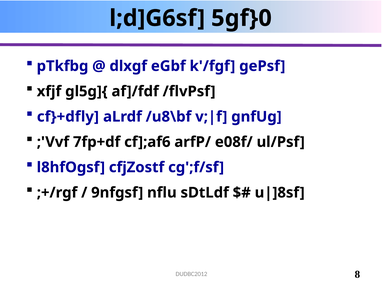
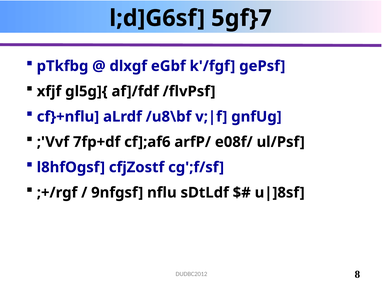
5gf}0: 5gf}0 -> 5gf}7
cf}+dfly: cf}+dfly -> cf}+nflu
